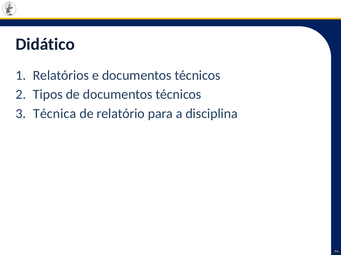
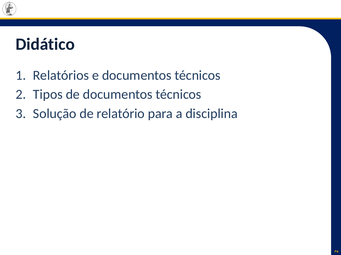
Técnica: Técnica -> Solução
